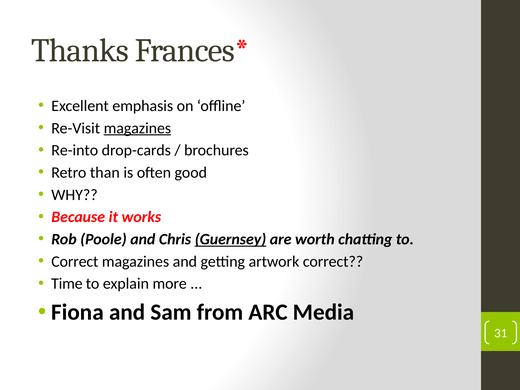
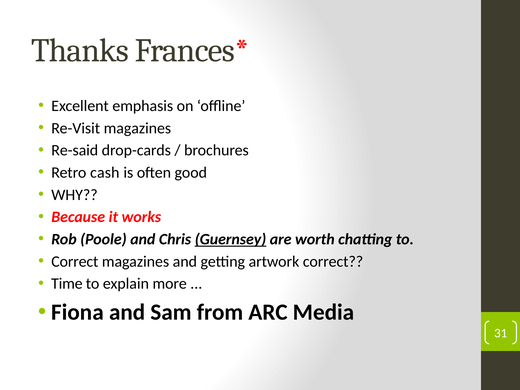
magazines at (137, 128) underline: present -> none
Re-into: Re-into -> Re-said
than: than -> cash
